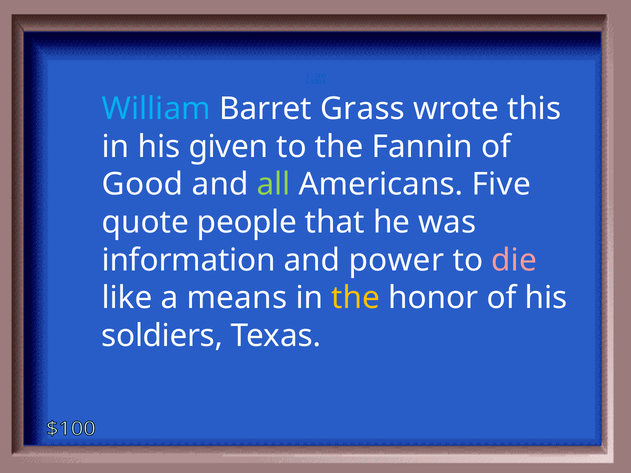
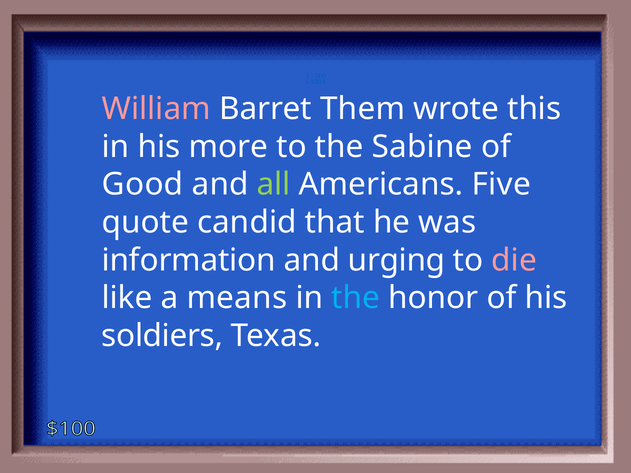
William colour: light blue -> pink
Grass: Grass -> Them
given: given -> more
Fannin: Fannin -> Sabine
people: people -> candid
power: power -> urging
the at (356, 298) colour: yellow -> light blue
